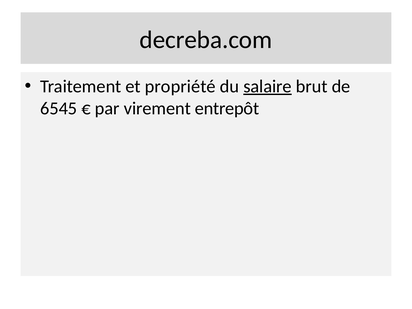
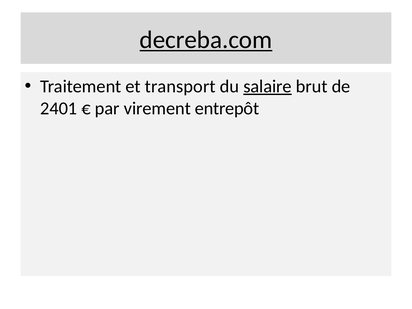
decreba.com underline: none -> present
propriété: propriété -> transport
6545: 6545 -> 2401
